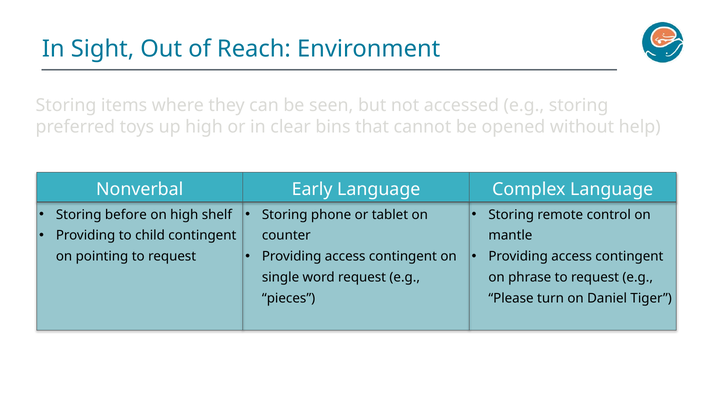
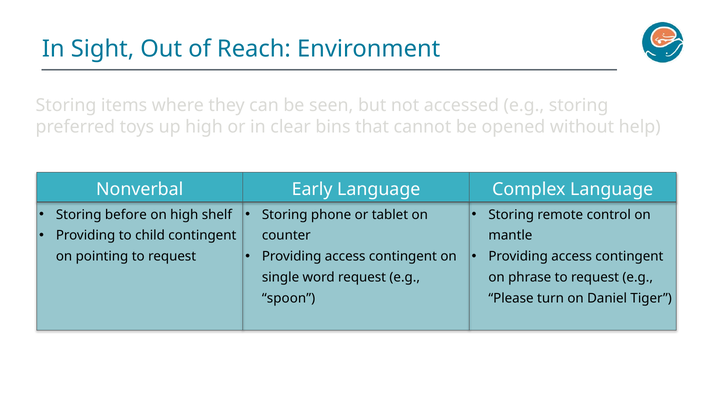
pieces: pieces -> spoon
